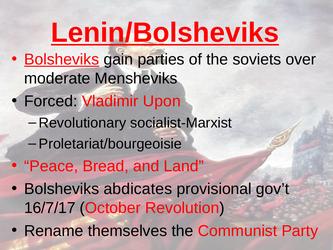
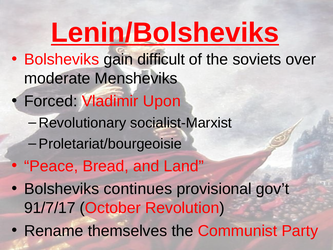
Bolsheviks at (62, 59) underline: present -> none
parties: parties -> difficult
abdicates: abdicates -> continues
16/7/17: 16/7/17 -> 91/7/17
